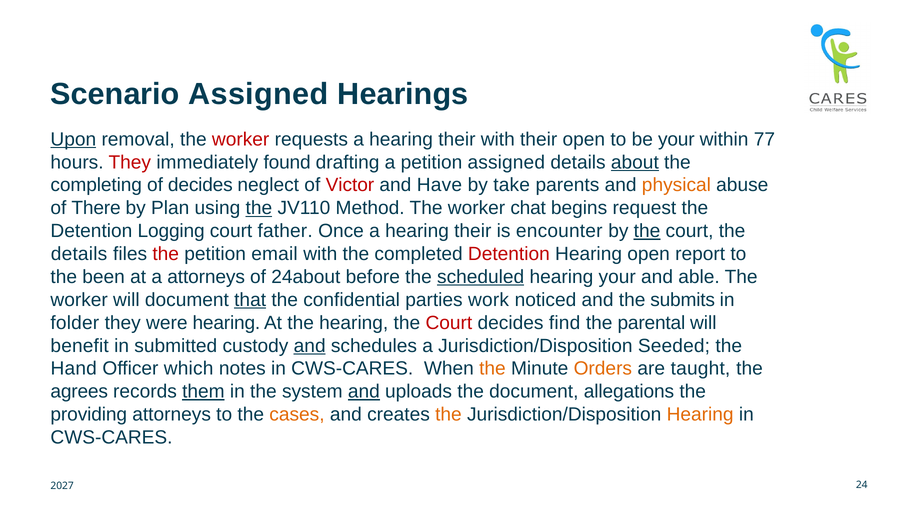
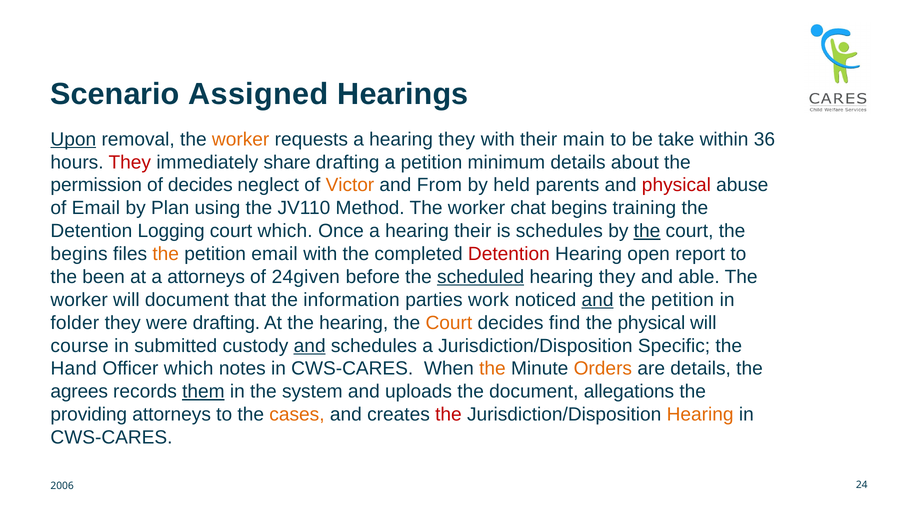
worker at (241, 139) colour: red -> orange
requests a hearing their: their -> they
their open: open -> main
be your: your -> take
77: 77 -> 36
found: found -> share
petition assigned: assigned -> minimum
about underline: present -> none
completing: completing -> permission
Victor colour: red -> orange
Have: Have -> From
take: take -> held
physical at (676, 185) colour: orange -> red
of There: There -> Email
the at (259, 208) underline: present -> none
request: request -> training
court father: father -> which
is encounter: encounter -> schedules
details at (79, 254): details -> begins
the at (166, 254) colour: red -> orange
24about: 24about -> 24given
your at (617, 277): your -> they
that underline: present -> none
confidential: confidential -> information
and at (598, 300) underline: none -> present
submits at (683, 300): submits -> petition
were hearing: hearing -> drafting
Court at (449, 323) colour: red -> orange
the parental: parental -> physical
benefit: benefit -> course
Seeded: Seeded -> Specific
are taught: taught -> details
and at (364, 392) underline: present -> none
the at (448, 415) colour: orange -> red
2027: 2027 -> 2006
